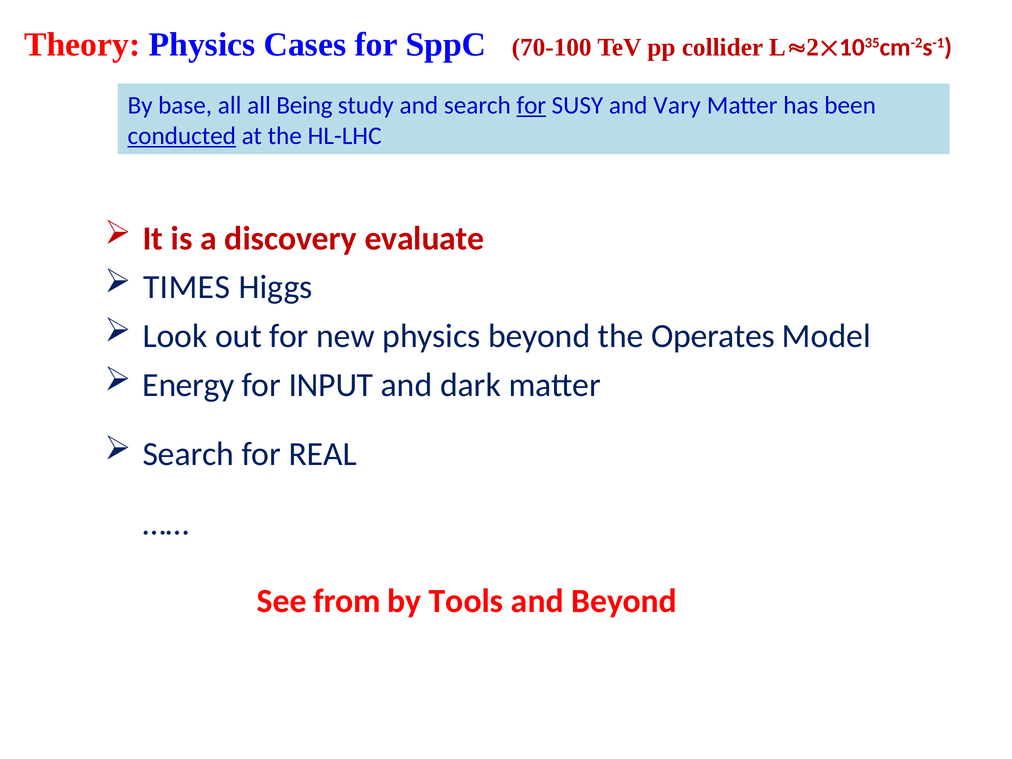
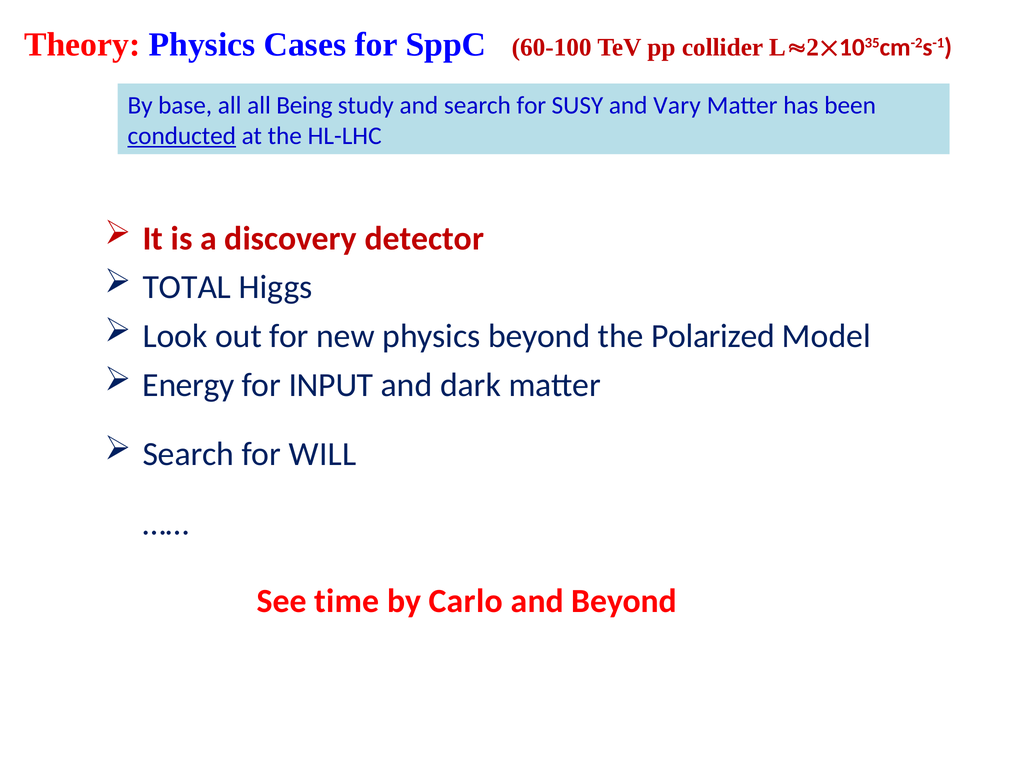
70-100: 70-100 -> 60-100
for at (531, 106) underline: present -> none
evaluate: evaluate -> detector
TIMES: TIMES -> TOTAL
Operates: Operates -> Polarized
REAL: REAL -> WILL
from: from -> time
Tools: Tools -> Carlo
